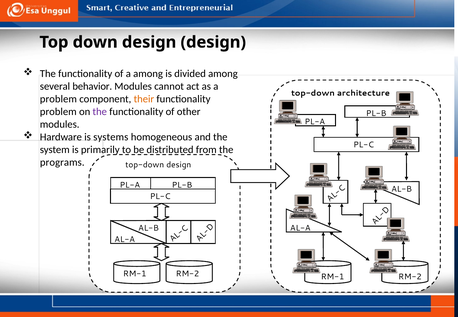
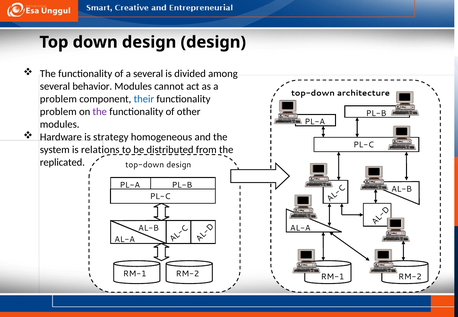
a among: among -> several
their colour: orange -> blue
systems: systems -> strategy
primarily: primarily -> relations
programs: programs -> replicated
